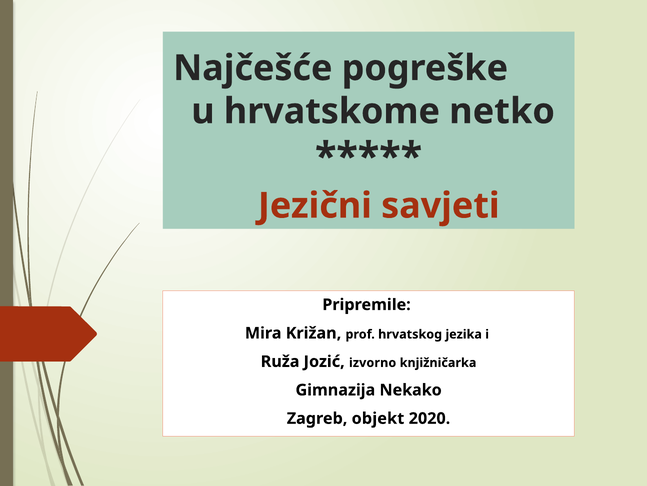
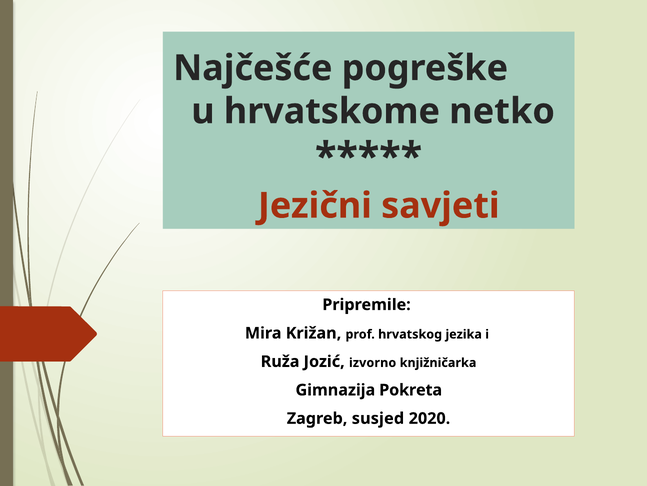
Nekako: Nekako -> Pokreta
objekt: objekt -> susjed
